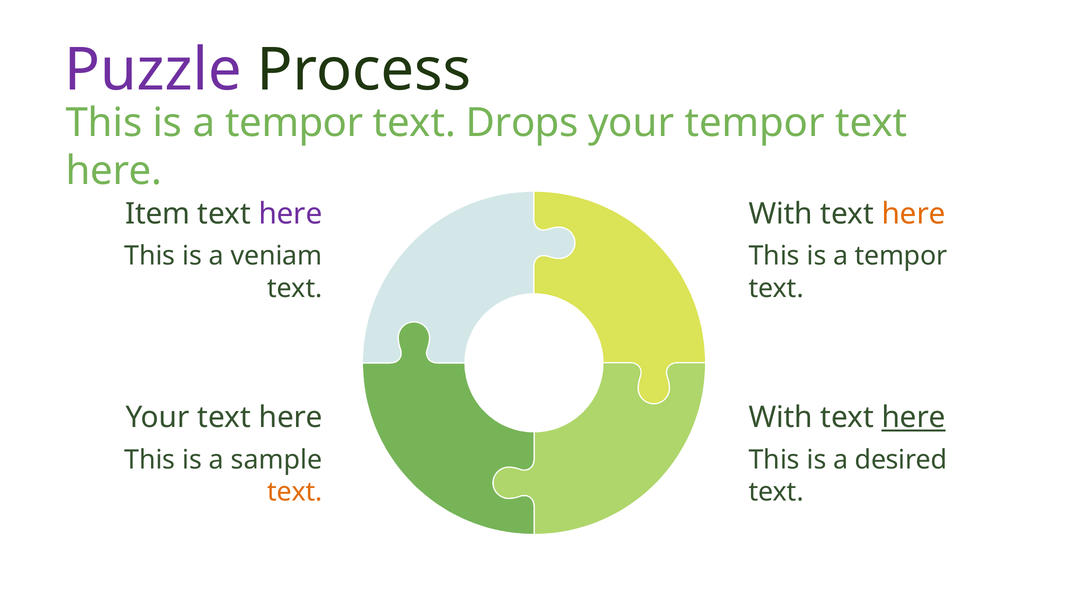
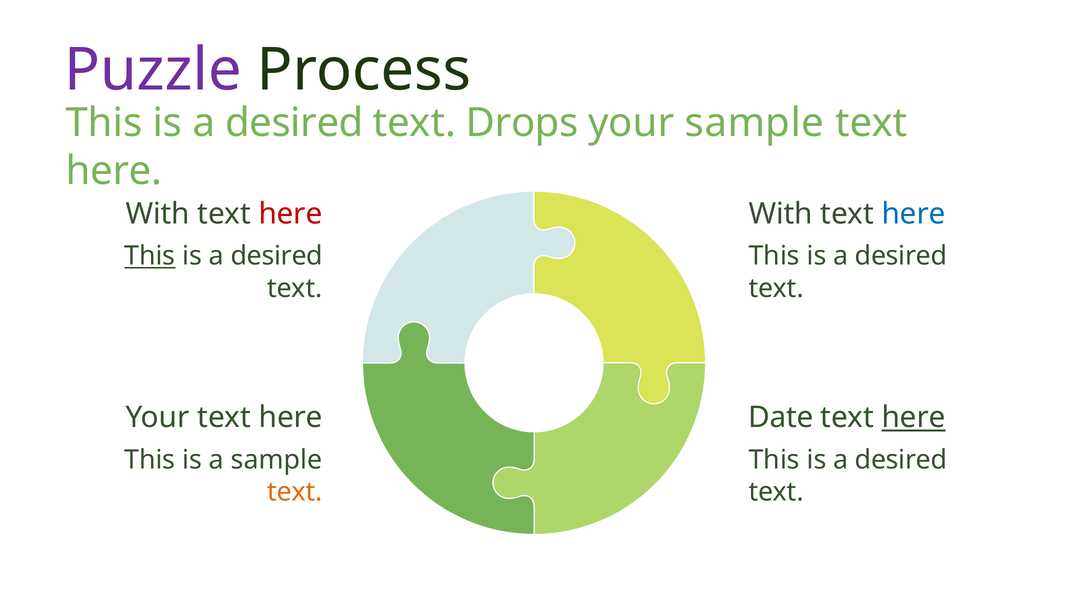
tempor at (294, 123): tempor -> desired
your tempor: tempor -> sample
Item at (158, 214): Item -> With
here at (290, 214) colour: purple -> red
here at (914, 214) colour: orange -> blue
This at (150, 256) underline: none -> present
veniam at (277, 256): veniam -> desired
tempor at (901, 256): tempor -> desired
With at (781, 417): With -> Date
